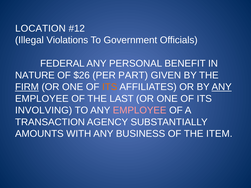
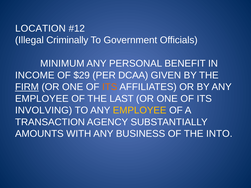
Violations: Violations -> Criminally
FEDERAL: FEDERAL -> MINIMUM
NATURE: NATURE -> INCOME
$26: $26 -> $29
PART: PART -> DCAA
ANY at (222, 87) underline: present -> none
EMPLOYEE at (140, 111) colour: pink -> yellow
ITEM: ITEM -> INTO
